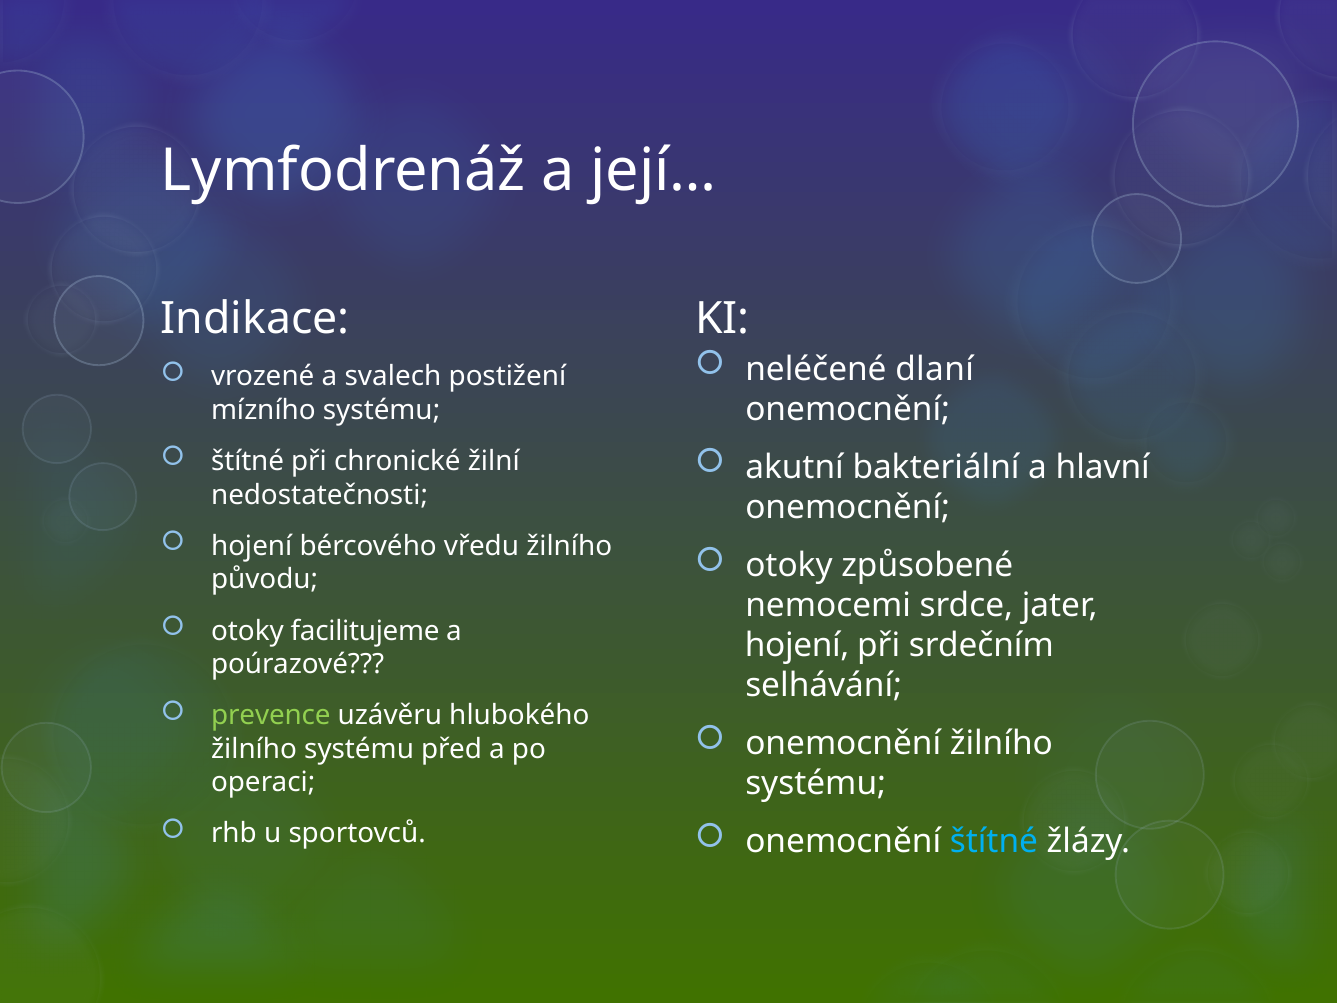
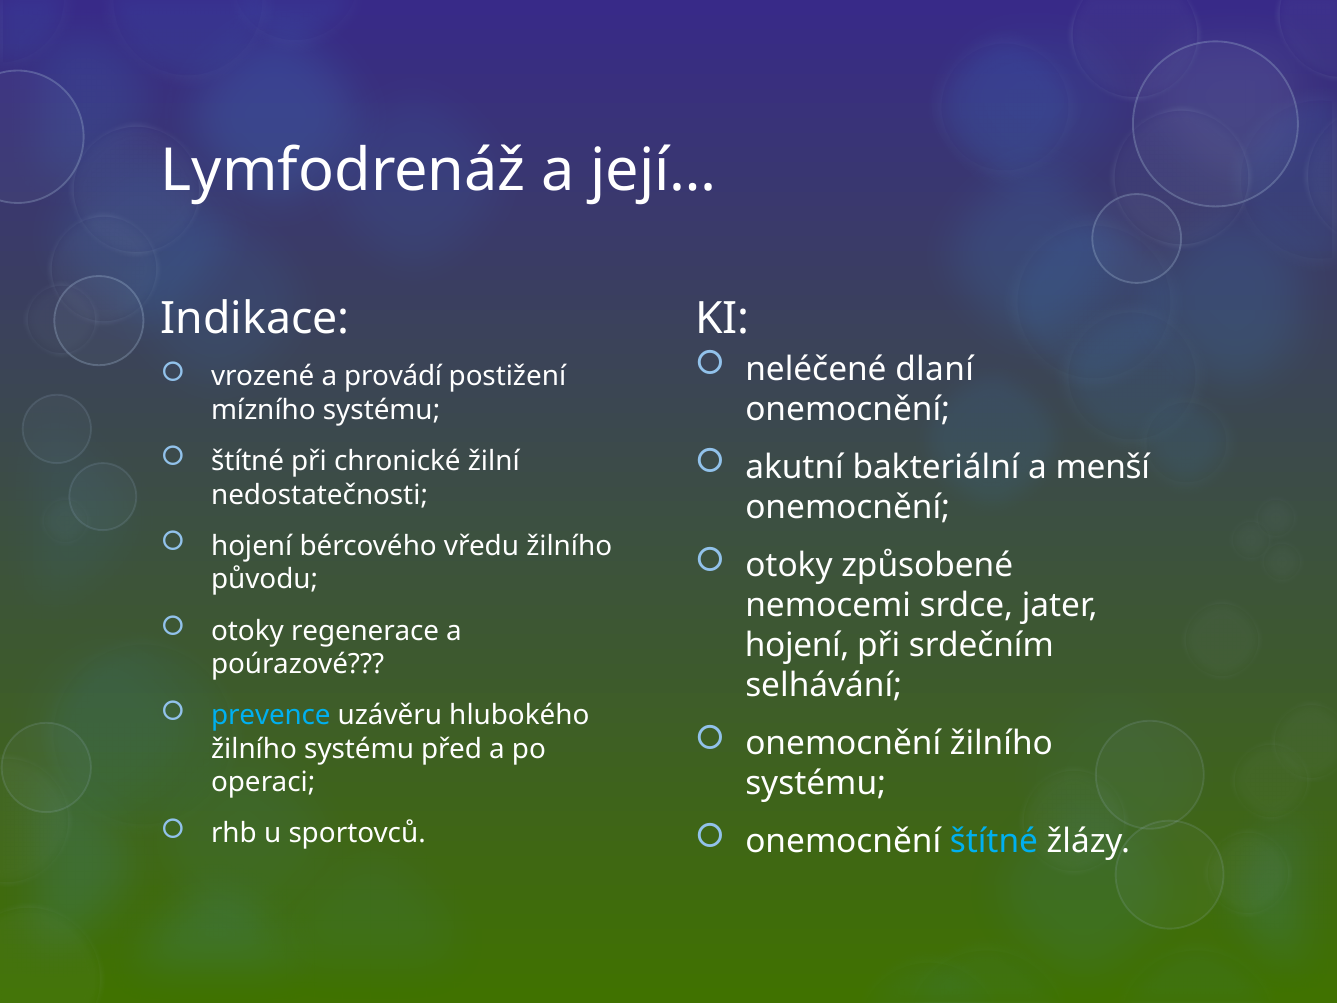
svalech: svalech -> provádí
hlavní: hlavní -> menší
facilitujeme: facilitujeme -> regenerace
prevence colour: light green -> light blue
